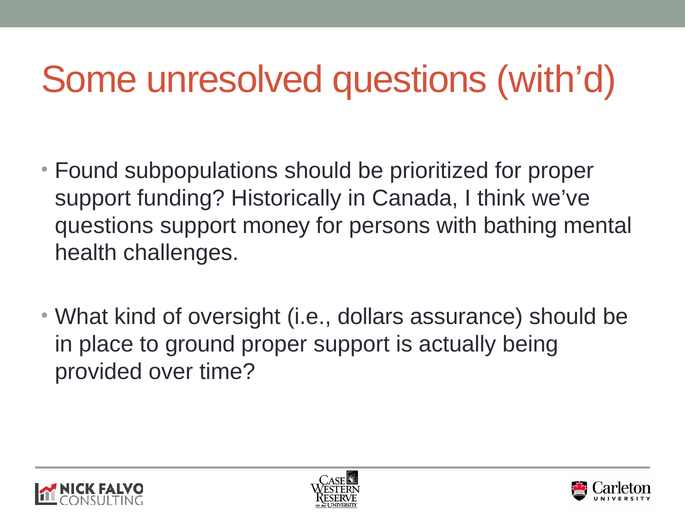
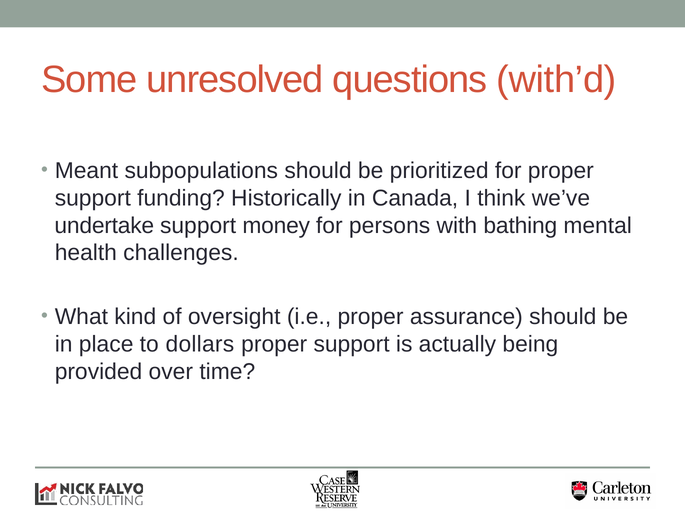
Found: Found -> Meant
questions at (104, 225): questions -> undertake
i.e dollars: dollars -> proper
ground: ground -> dollars
